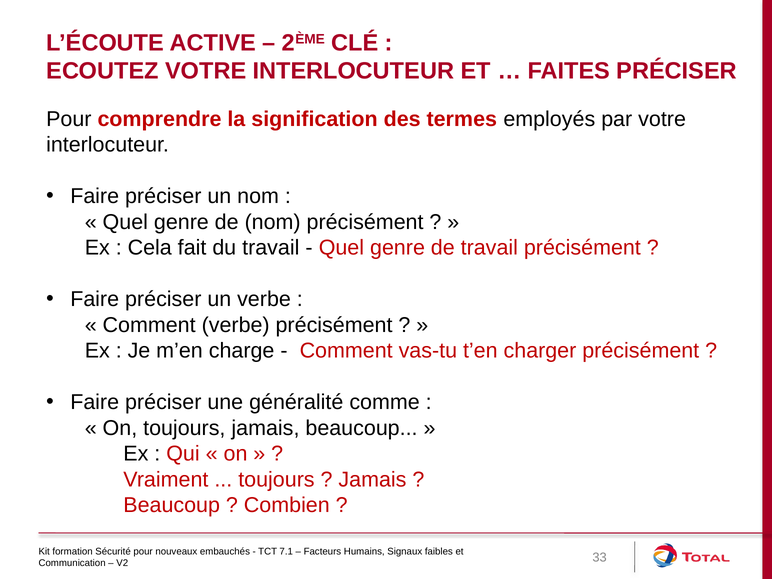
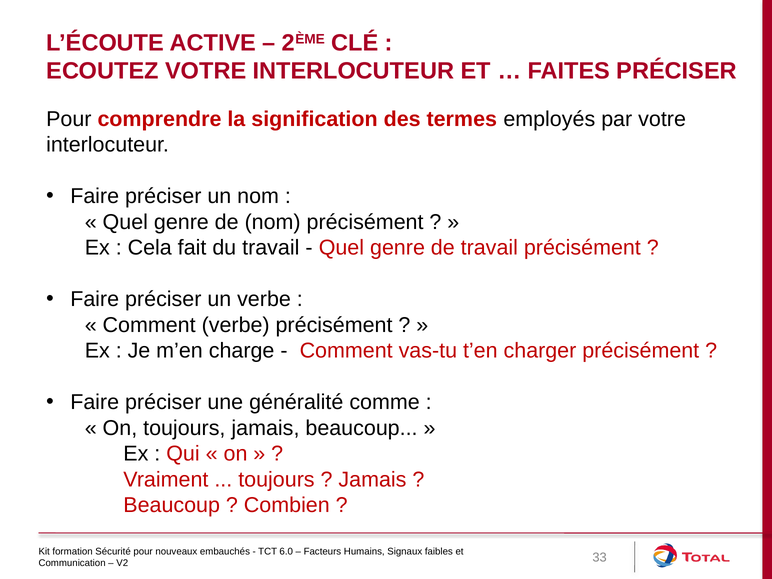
7.1: 7.1 -> 6.0
